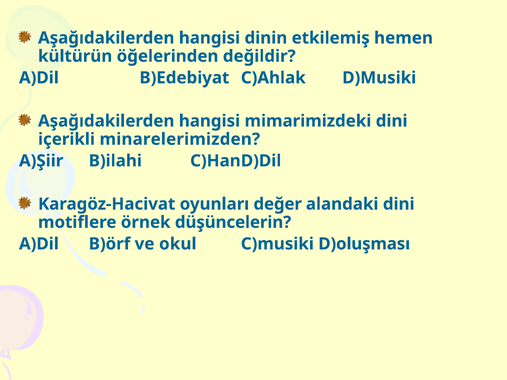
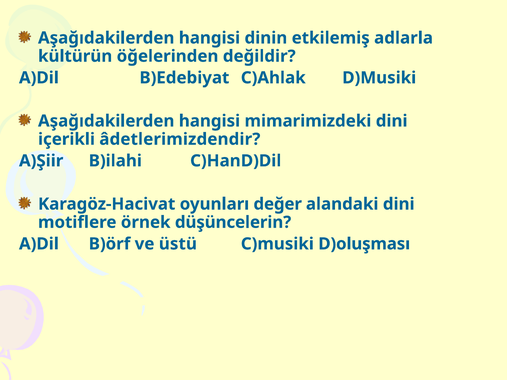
hemen: hemen -> adlarla
minarelerimizden: minarelerimizden -> âdetlerimizdendir
okul: okul -> üstü
